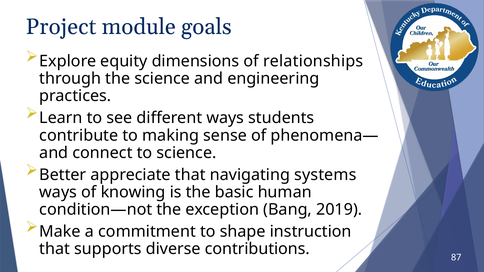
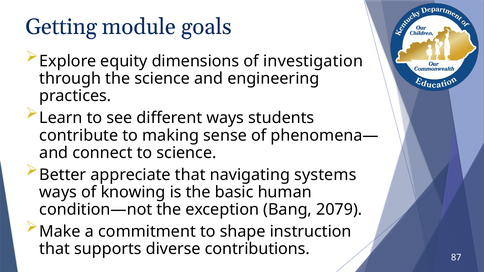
Project: Project -> Getting
relationships: relationships -> investigation
2019: 2019 -> 2079
